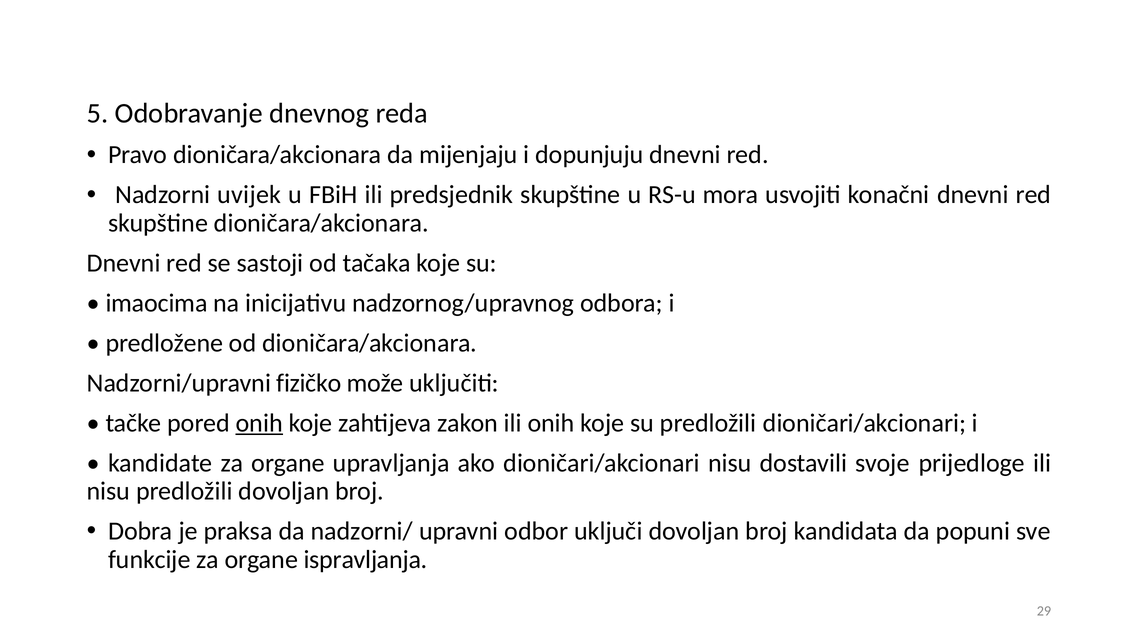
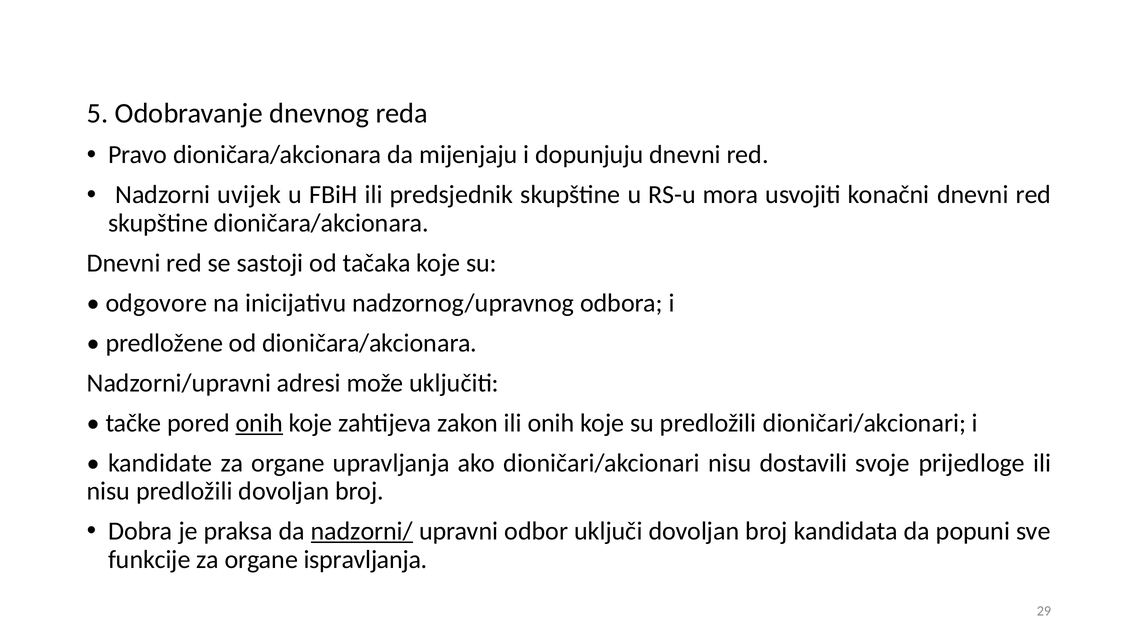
imaocima: imaocima -> odgovore
fizičko: fizičko -> adresi
nadzorni/ underline: none -> present
